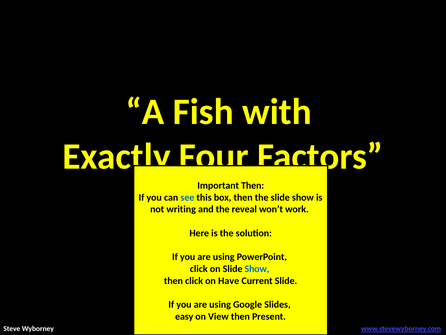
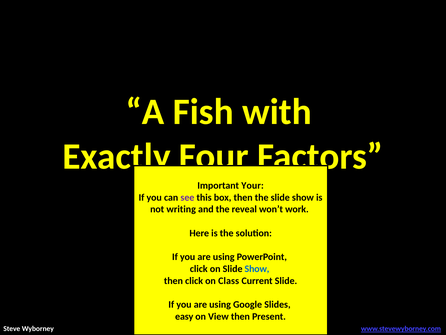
Important Then: Then -> Your
see colour: blue -> purple
Have: Have -> Class
